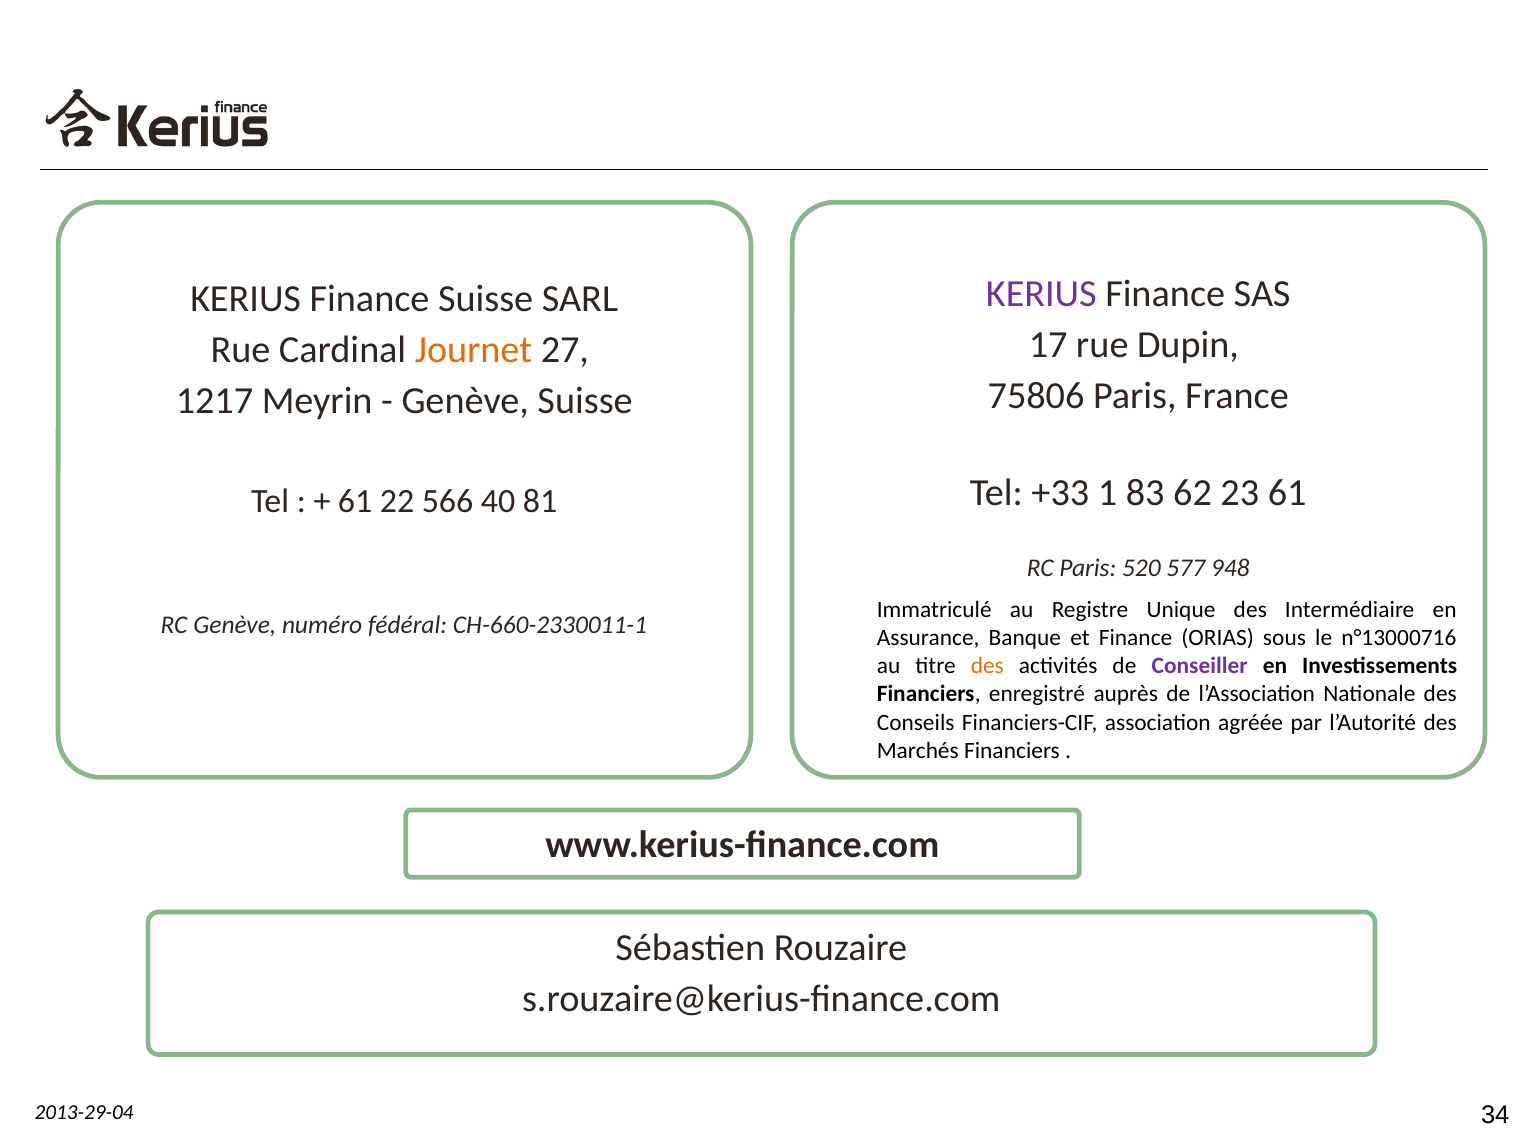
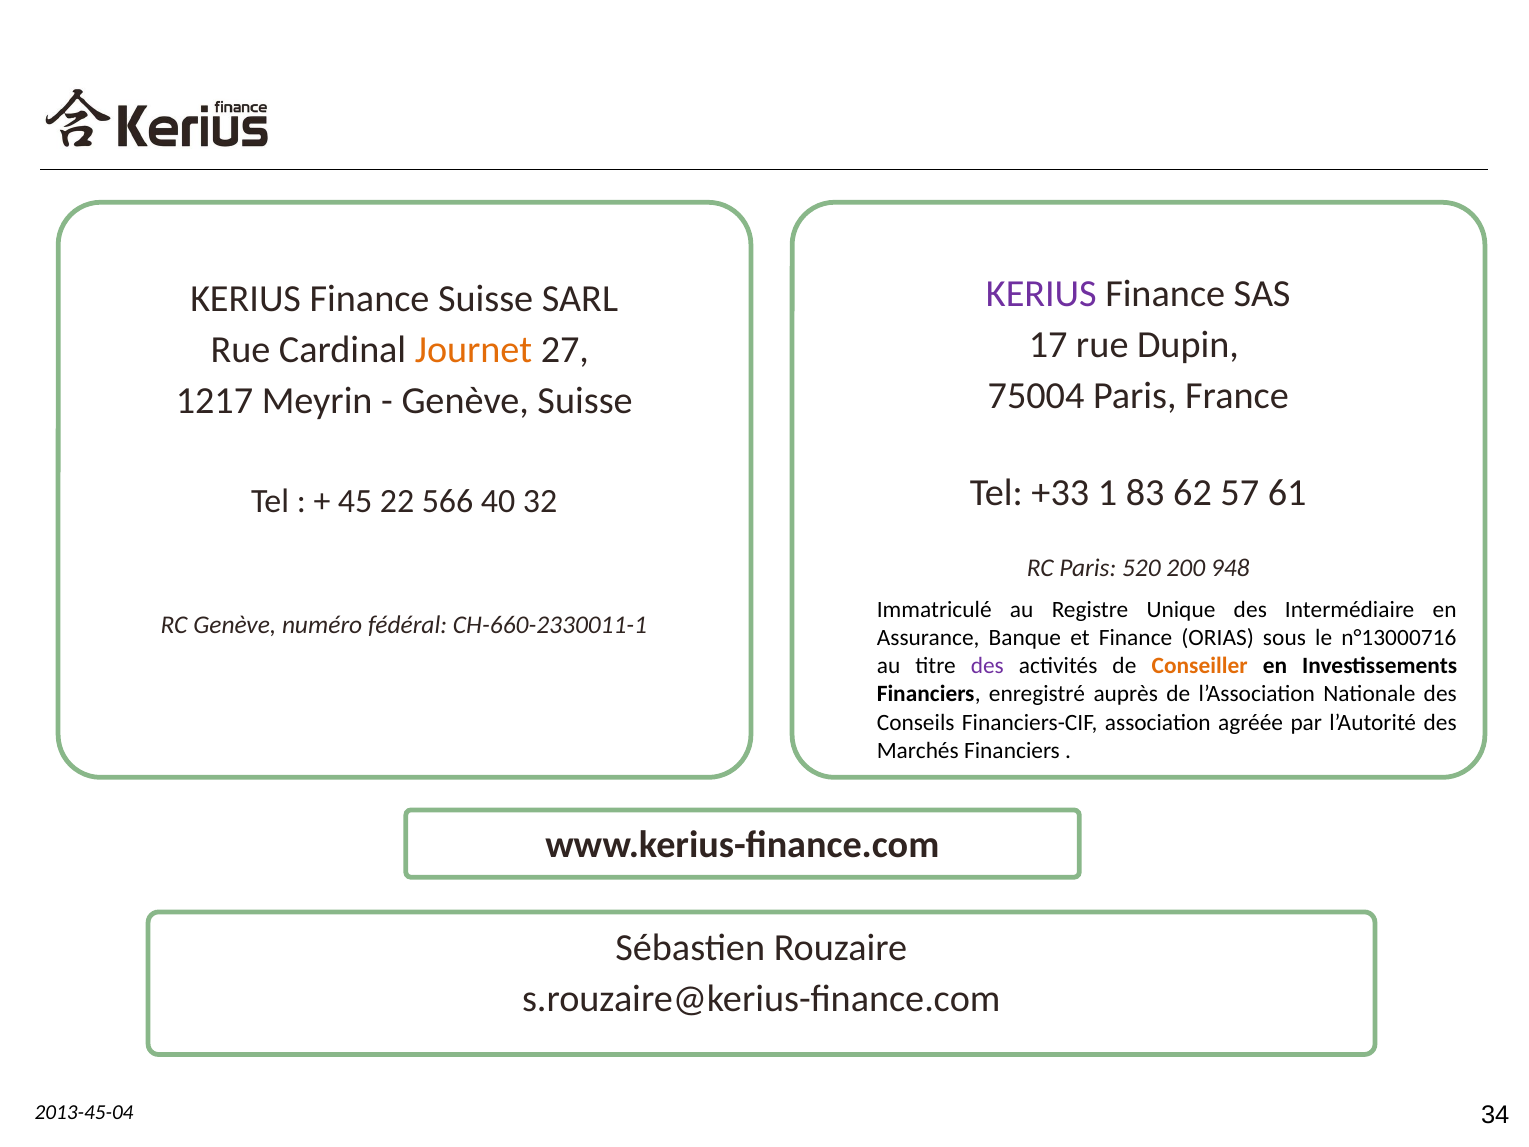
75806: 75806 -> 75004
23: 23 -> 57
61 at (355, 502): 61 -> 45
81: 81 -> 32
577: 577 -> 200
des at (987, 666) colour: orange -> purple
Conseiller colour: purple -> orange
2013-29-04: 2013-29-04 -> 2013-45-04
